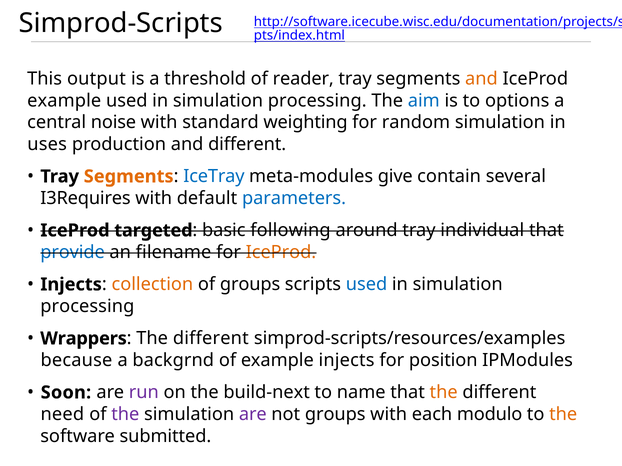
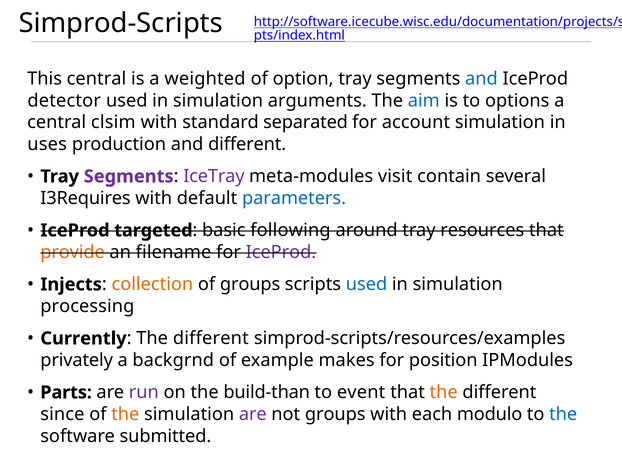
This output: output -> central
threshold: threshold -> weighted
reader: reader -> option
and at (481, 79) colour: orange -> blue
example at (64, 101): example -> detector
processing at (317, 101): processing -> arguments
noise: noise -> clsim
weighting: weighting -> separated
random: random -> account
Segments at (129, 177) colour: orange -> purple
IceTray colour: blue -> purple
give: give -> visit
individual: individual -> resources
provide colour: blue -> orange
IceProd at (281, 253) colour: orange -> purple
Wrappers: Wrappers -> Currently
because: because -> privately
example injects: injects -> makes
Soon: Soon -> Parts
build-next: build-next -> build-than
name: name -> event
need: need -> since
the at (125, 415) colour: purple -> orange
the at (563, 415) colour: orange -> blue
